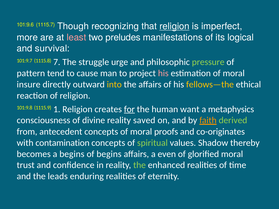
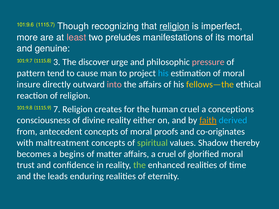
logical: logical -> mortal
survival: survival -> genuine
7: 7 -> 3
struggle: struggle -> discover
pressure colour: light green -> pink
his at (163, 73) colour: pink -> light blue
into colour: yellow -> pink
1: 1 -> 7
for underline: present -> none
human want: want -> cruel
metaphysics: metaphysics -> conceptions
saved: saved -> either
derived colour: light green -> light blue
contamination: contamination -> maltreatment
of begins: begins -> matter
a even: even -> cruel
